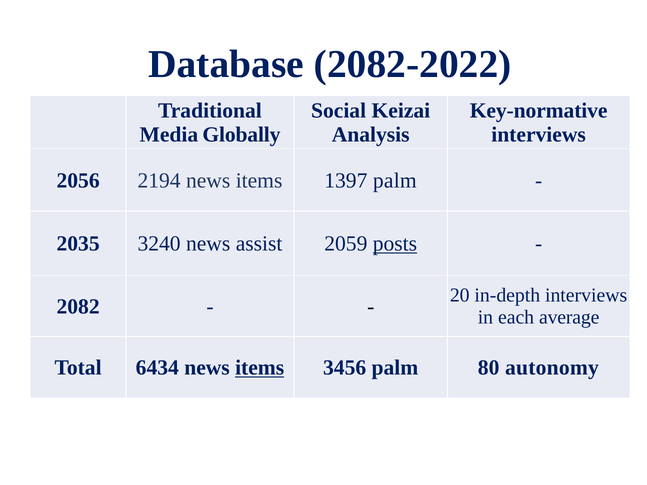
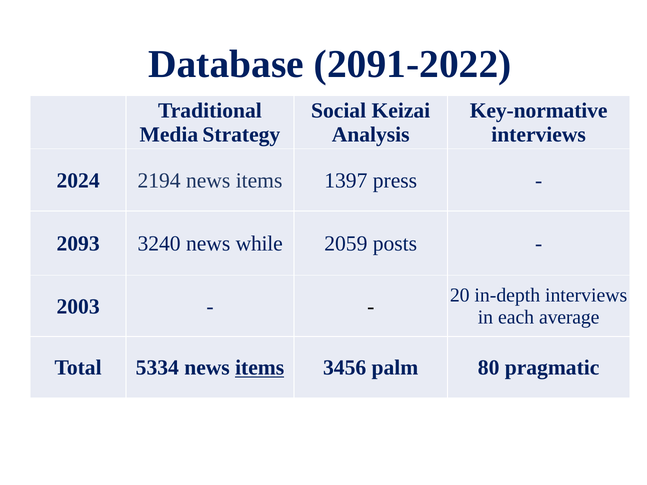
2082-2022: 2082-2022 -> 2091-2022
Globally: Globally -> Strategy
2056: 2056 -> 2024
1397 palm: palm -> press
2035: 2035 -> 2093
assist: assist -> while
posts underline: present -> none
2082: 2082 -> 2003
6434: 6434 -> 5334
autonomy: autonomy -> pragmatic
